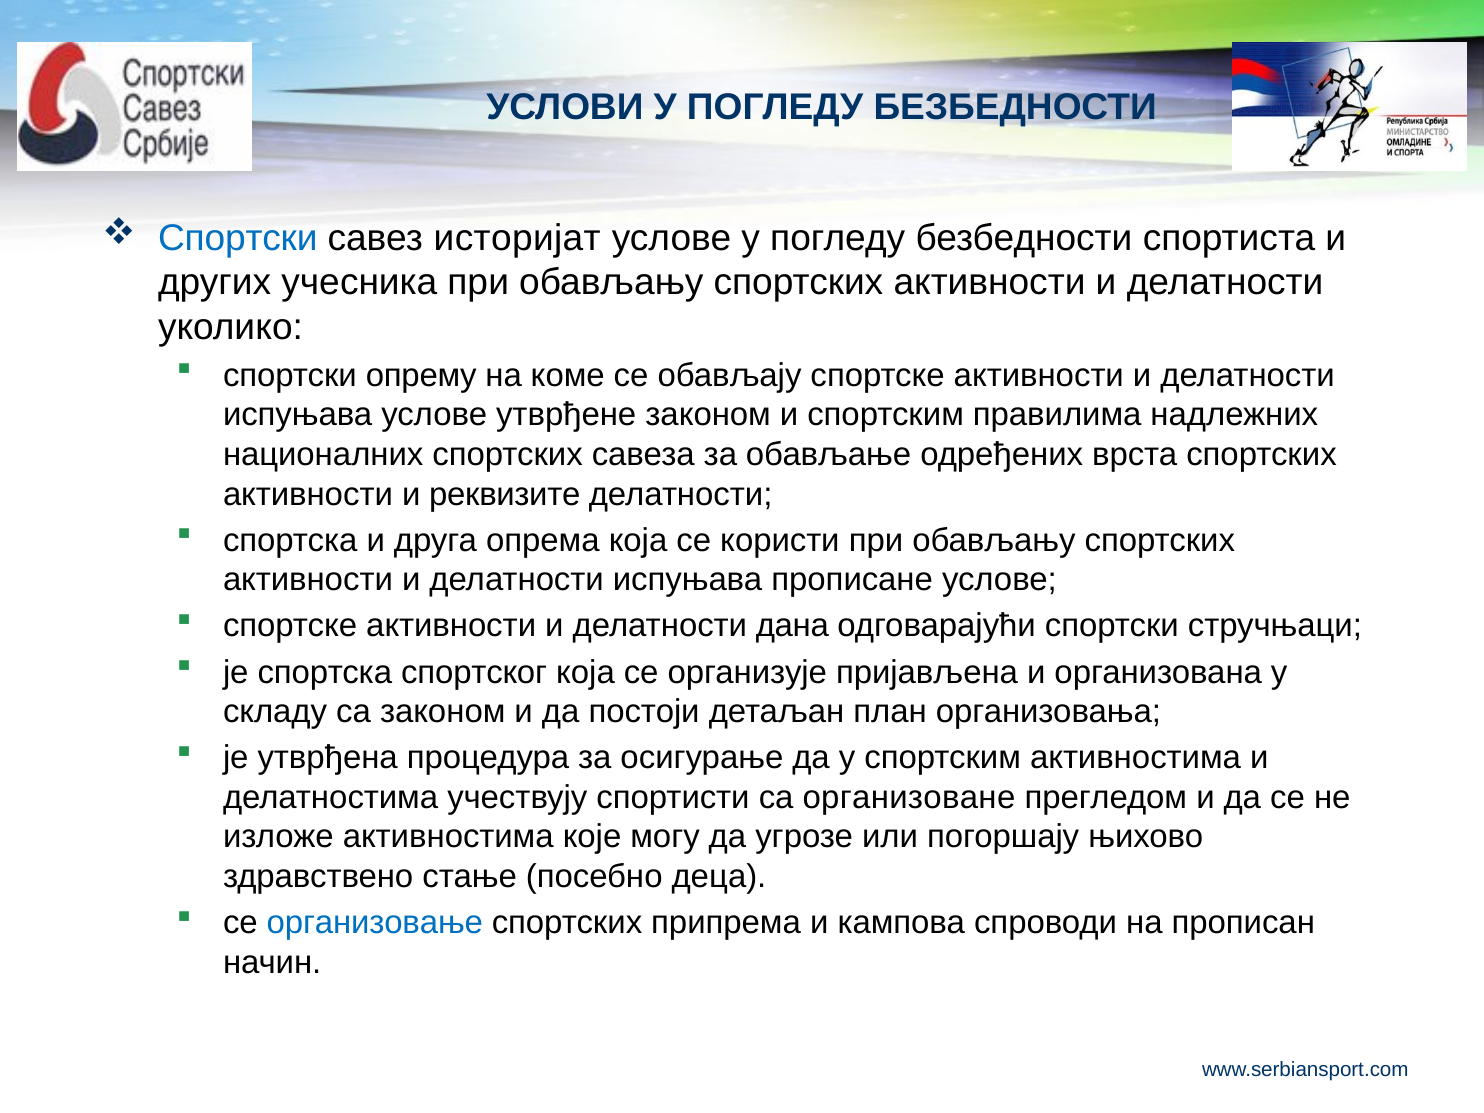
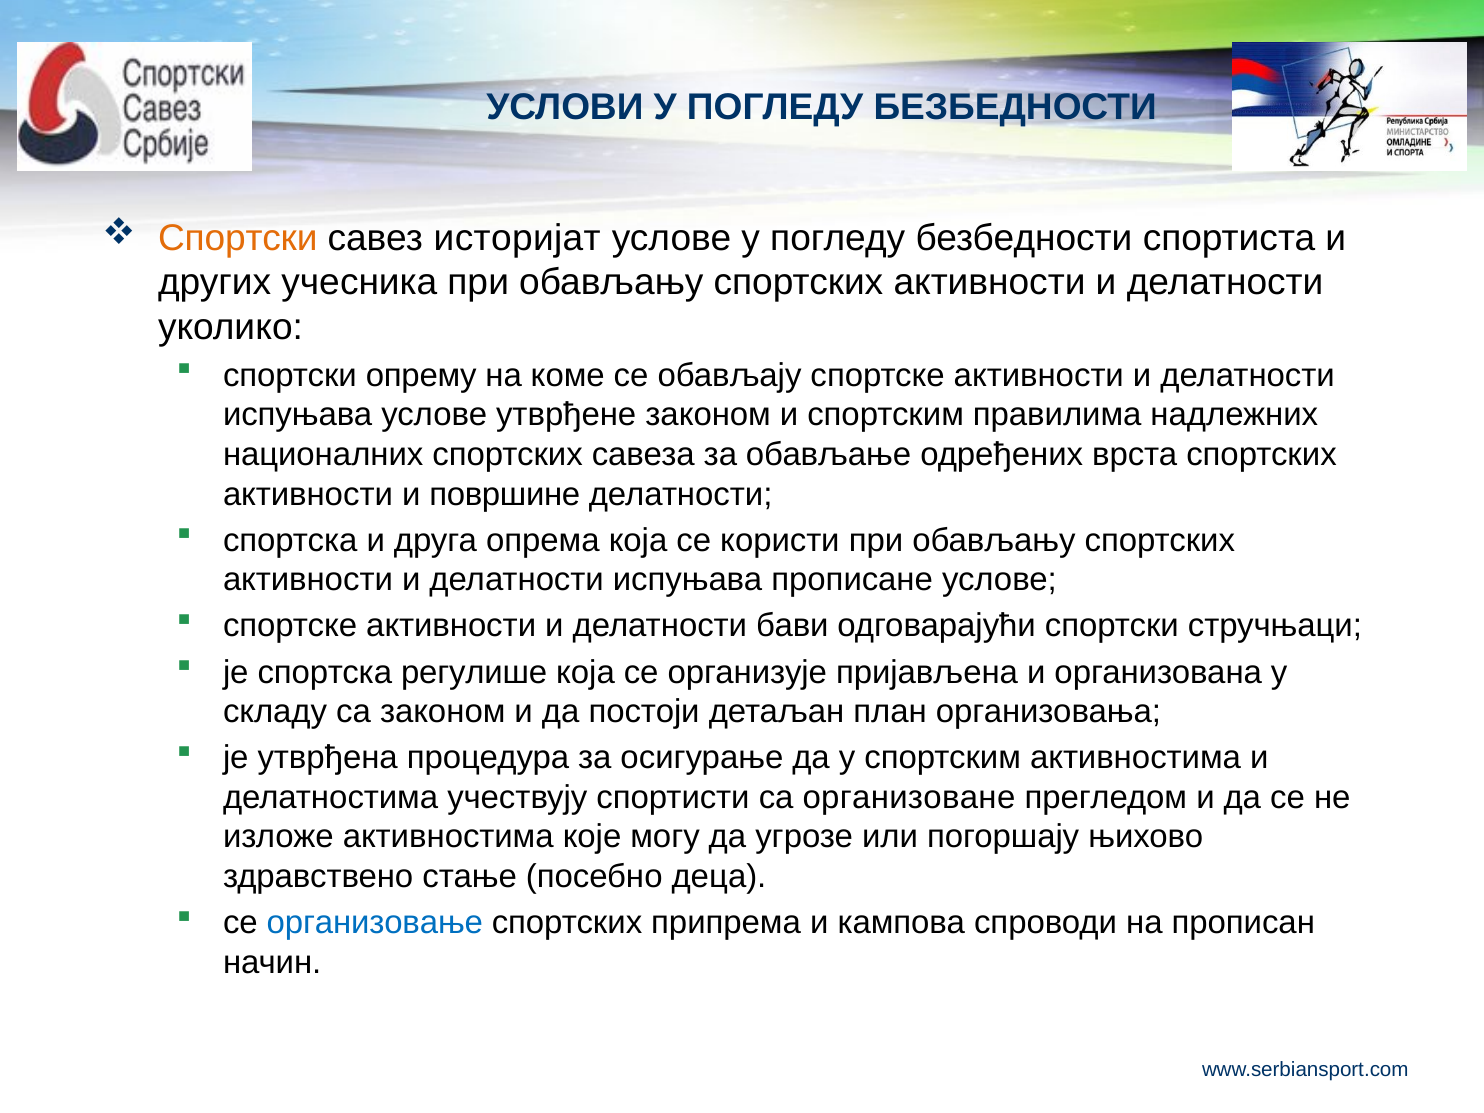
Спортски at (238, 238) colour: blue -> orange
реквизите: реквизите -> површине
дана: дана -> бави
спортског: спортског -> регулише
